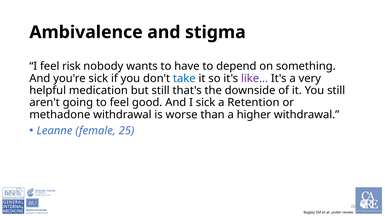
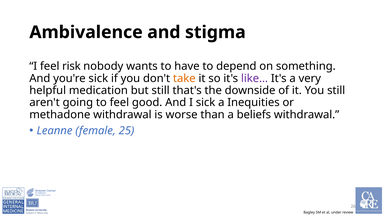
take colour: blue -> orange
Retention: Retention -> Inequities
higher: higher -> beliefs
